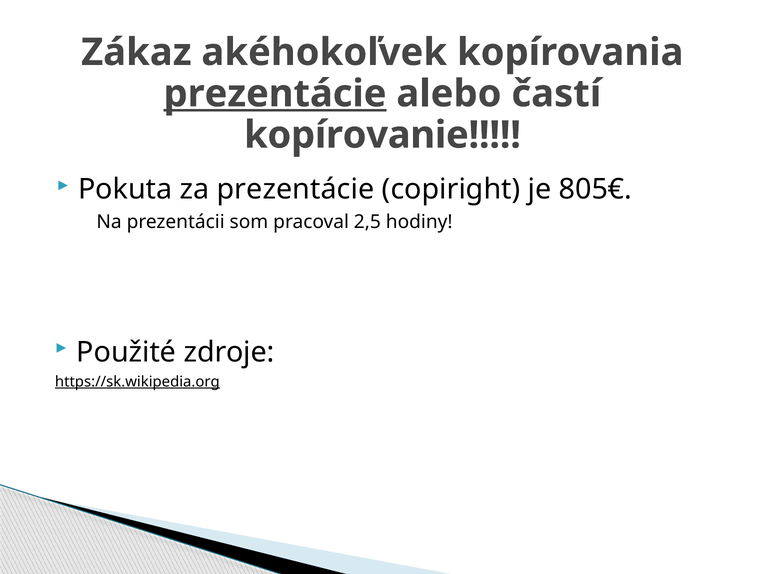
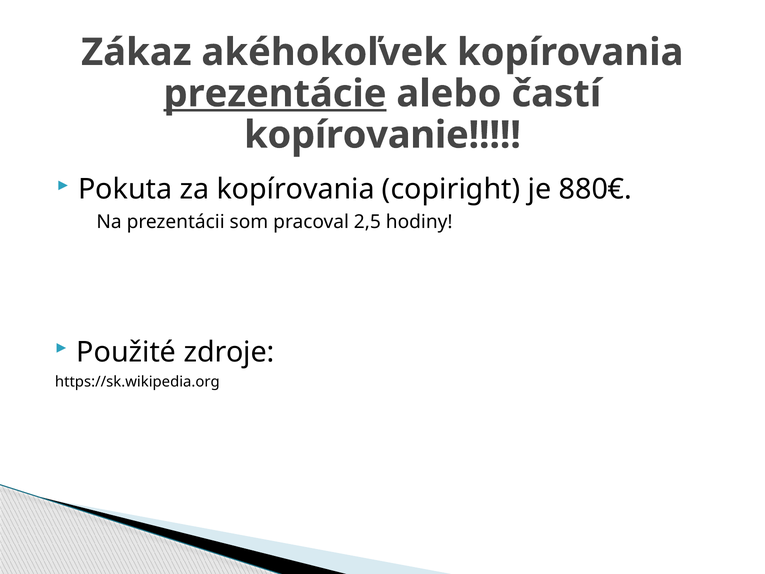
za prezentácie: prezentácie -> kopírovania
805€: 805€ -> 880€
https://sk.wikipedia.org underline: present -> none
